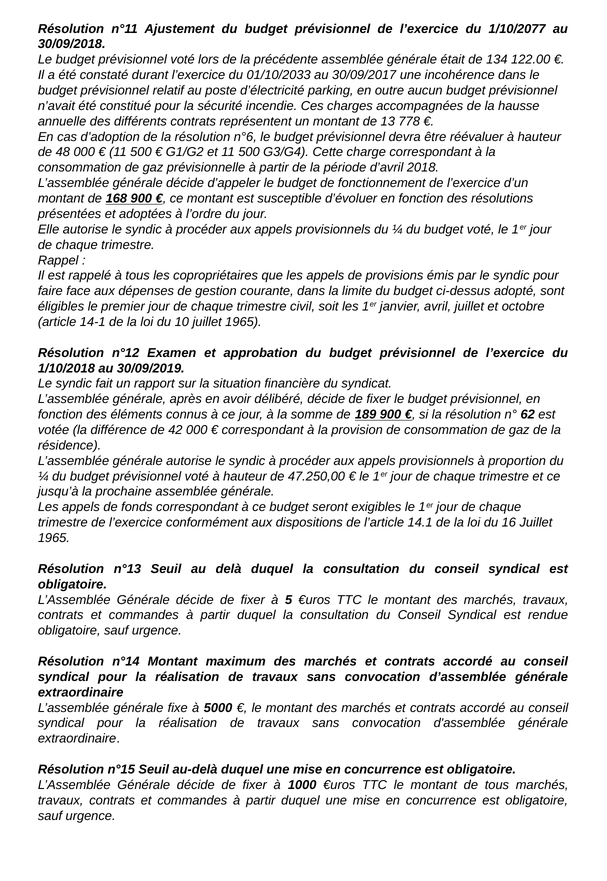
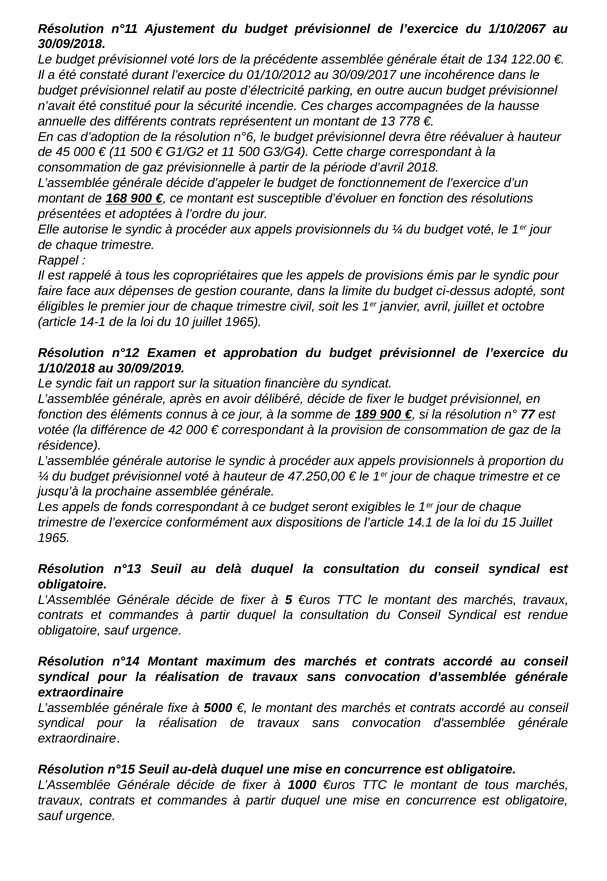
1/10/2077: 1/10/2077 -> 1/10/2067
01/10/2033: 01/10/2033 -> 01/10/2012
48: 48 -> 45
62: 62 -> 77
16: 16 -> 15
